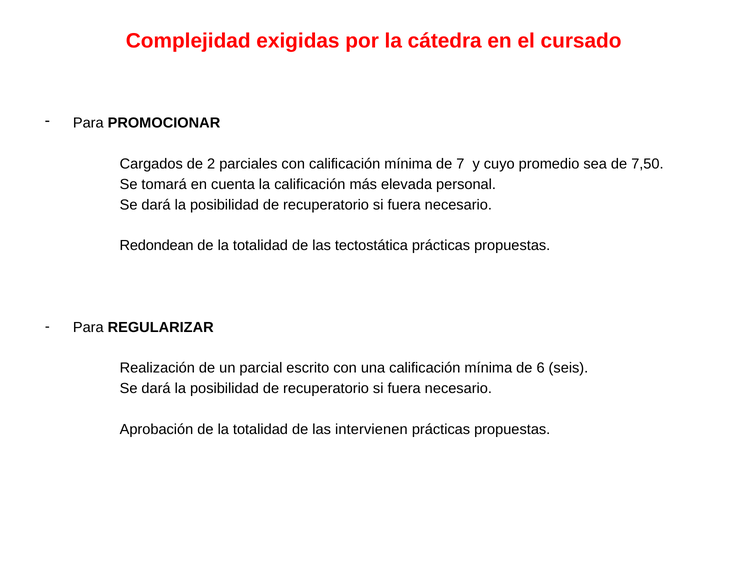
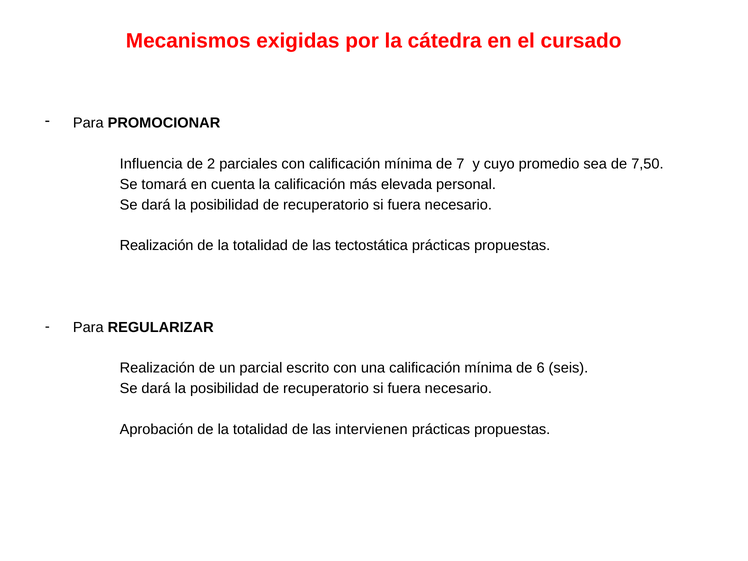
Complejidad: Complejidad -> Mecanismos
Cargados: Cargados -> Influencia
Redondean at (157, 246): Redondean -> Realización
